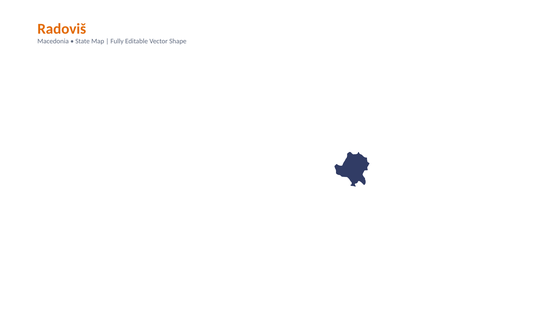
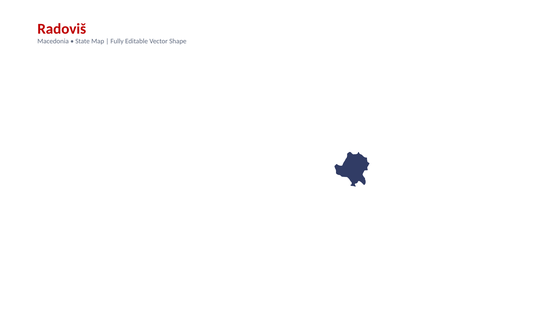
Radoviš colour: orange -> red
